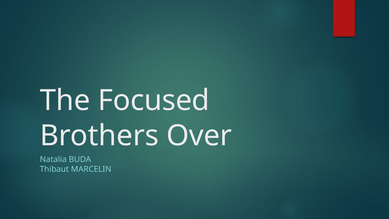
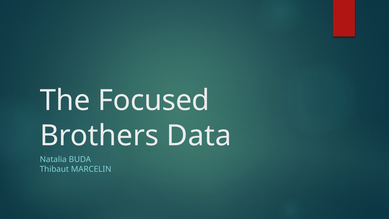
Over: Over -> Data
